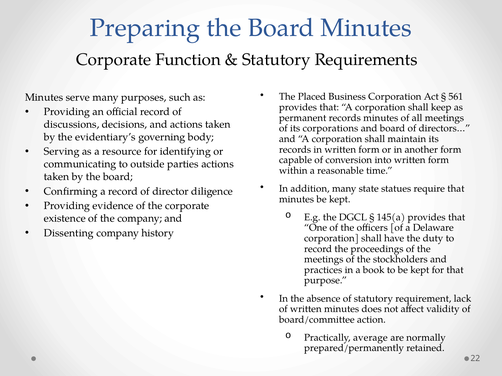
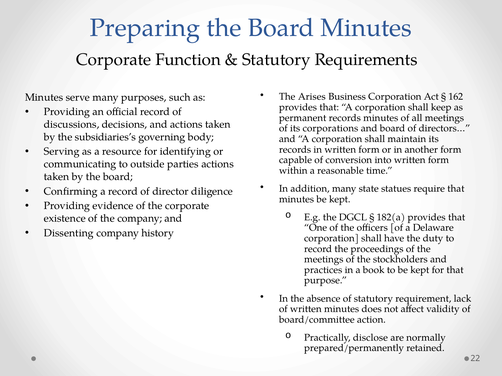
Placed: Placed -> Arises
561: 561 -> 162
evidentiary’s: evidentiary’s -> subsidiaries’s
145(a: 145(a -> 182(a
average: average -> disclose
